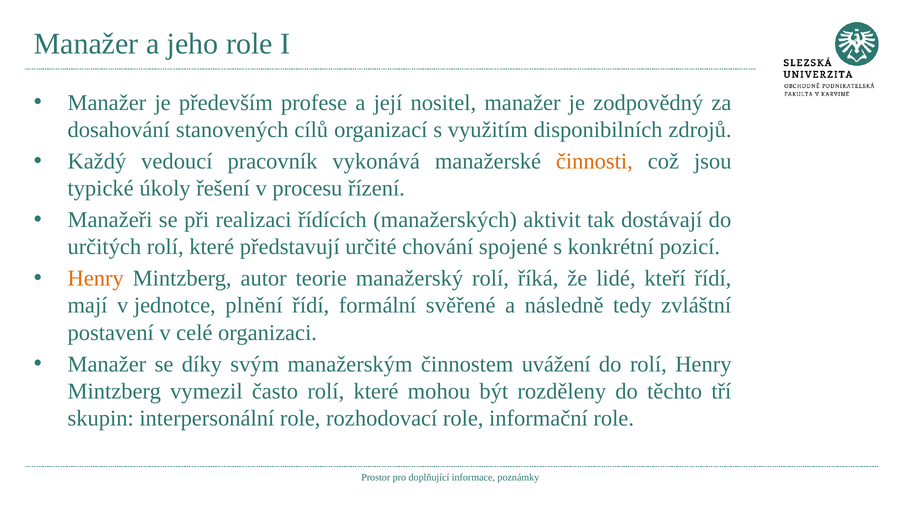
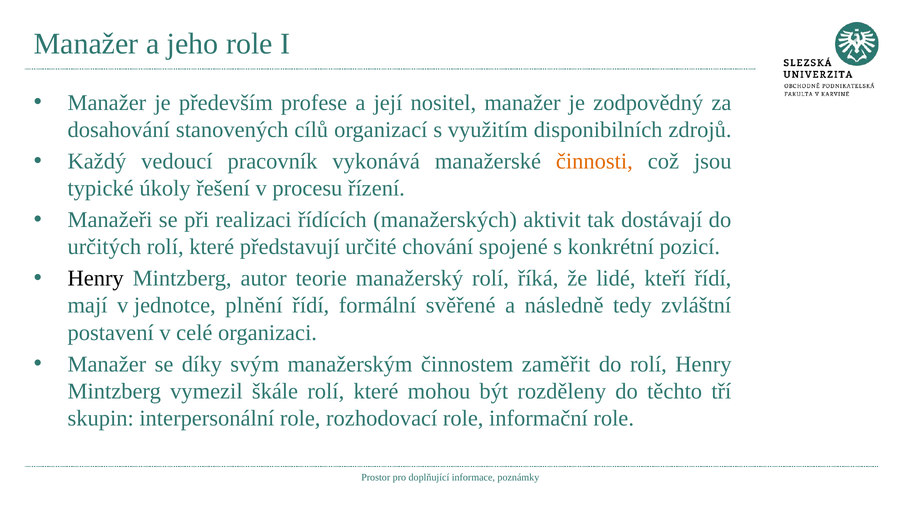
Henry at (96, 278) colour: orange -> black
uvážení: uvážení -> zaměřit
často: často -> škále
